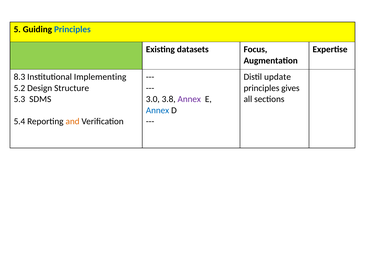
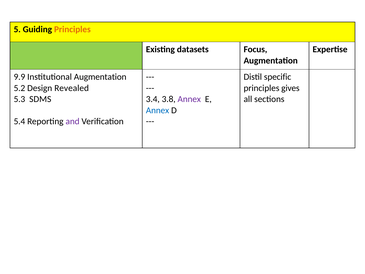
Principles at (72, 29) colour: blue -> orange
8.3: 8.3 -> 9.9
Institutional Implementing: Implementing -> Augmentation
update: update -> specific
Structure: Structure -> Revealed
3.0: 3.0 -> 3.4
and colour: orange -> purple
